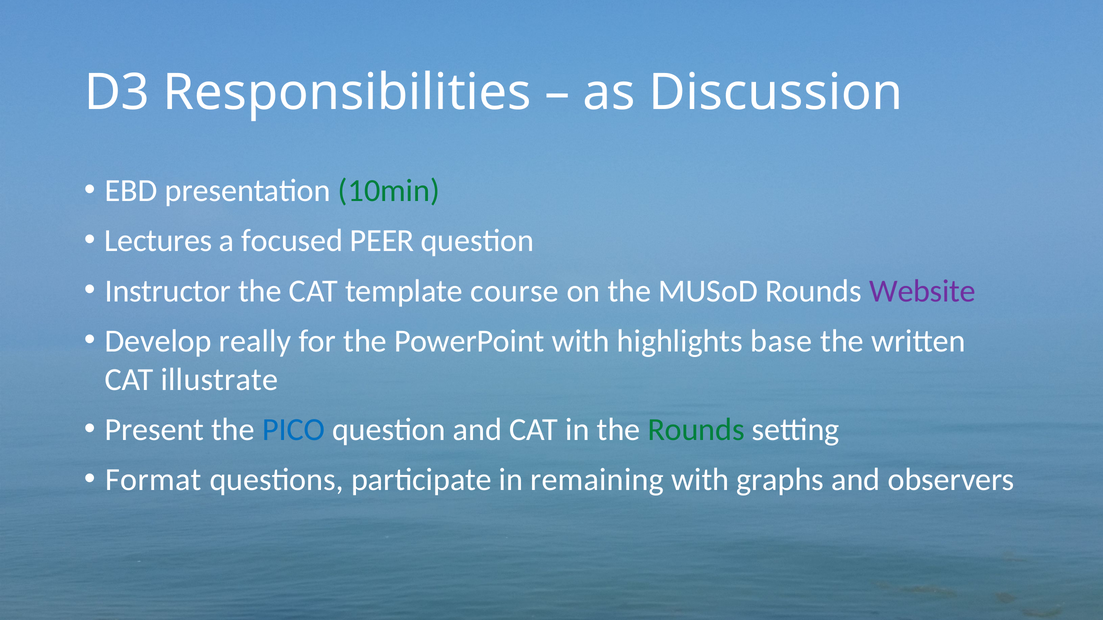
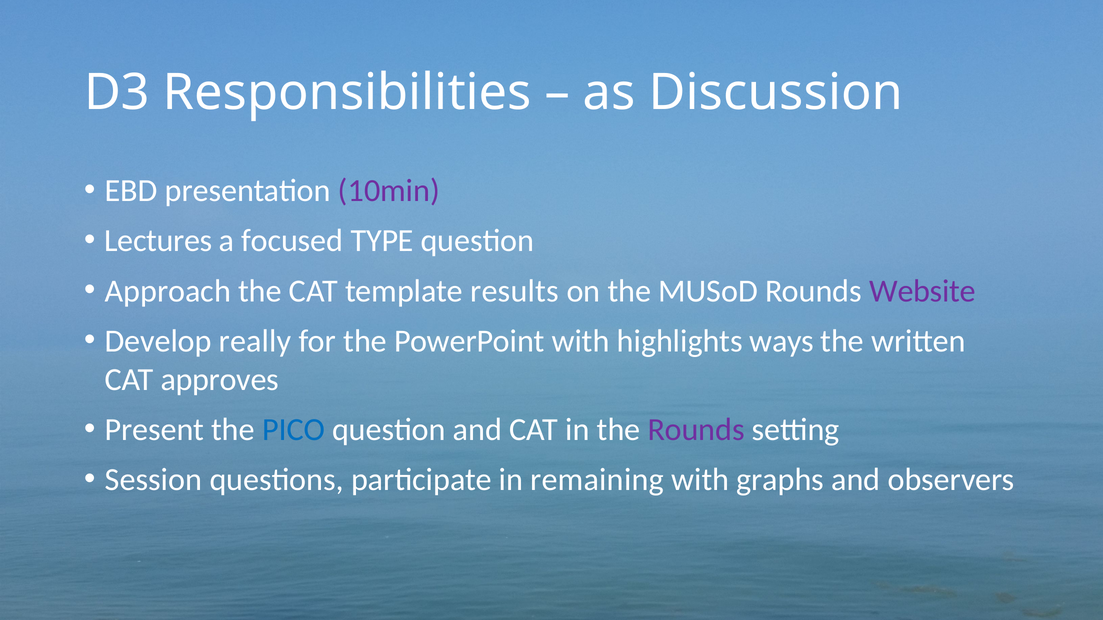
10min colour: green -> purple
PEER: PEER -> TYPE
Instructor: Instructor -> Approach
course: course -> results
base: base -> ways
illustrate: illustrate -> approves
Rounds at (696, 430) colour: green -> purple
Format: Format -> Session
